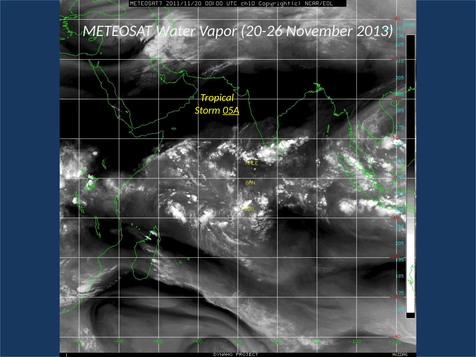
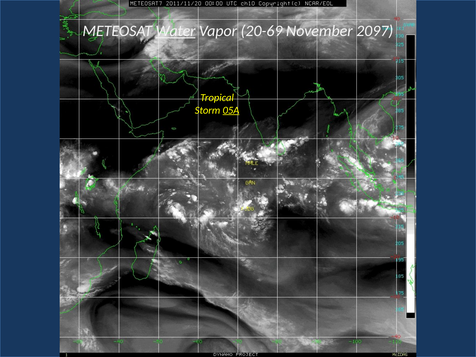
Water underline: none -> present
20-26: 20-26 -> 20-69
2013: 2013 -> 2097
